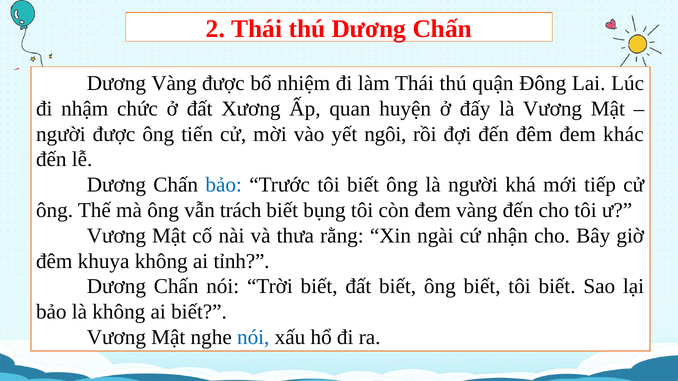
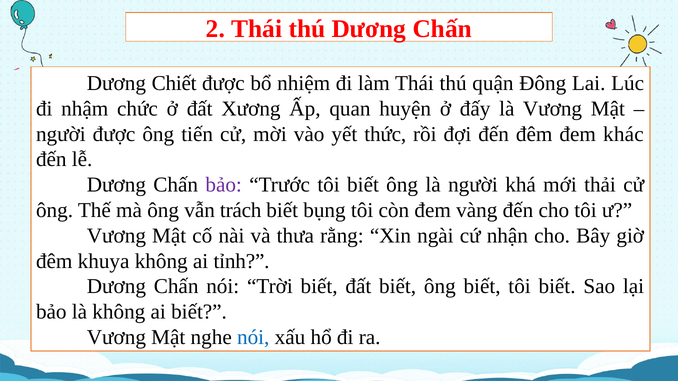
Dương Vàng: Vàng -> Chiết
ngôi: ngôi -> thức
bảo at (224, 185) colour: blue -> purple
tiếp: tiếp -> thải
